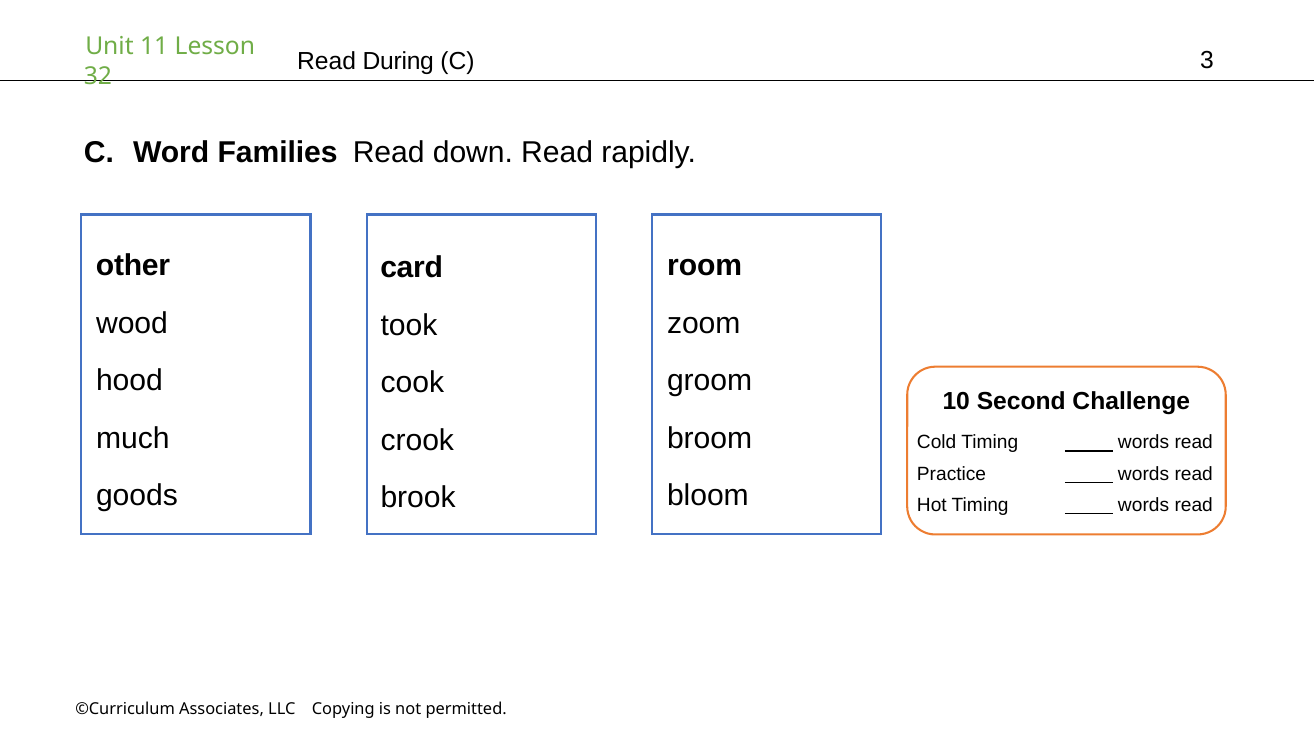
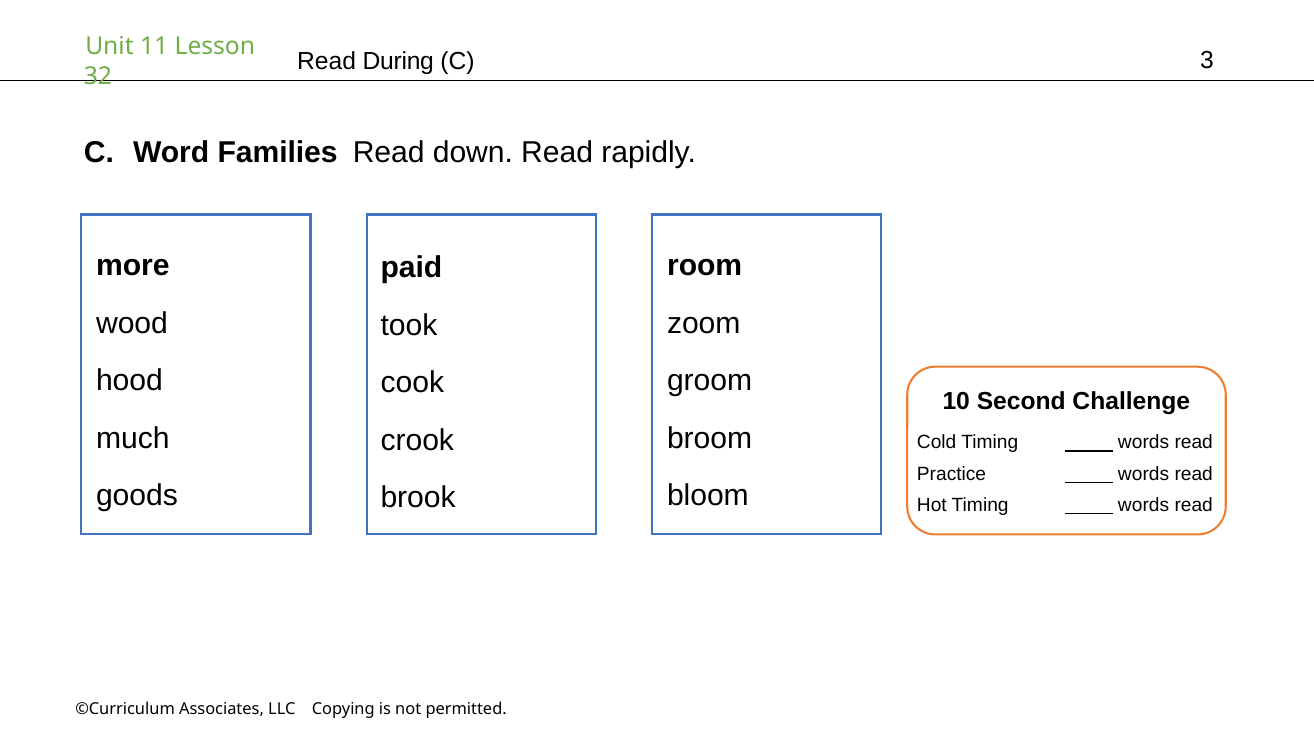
other: other -> more
card: card -> paid
